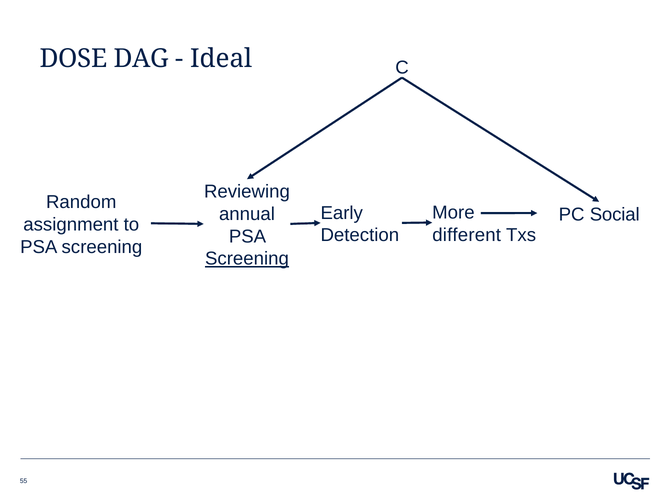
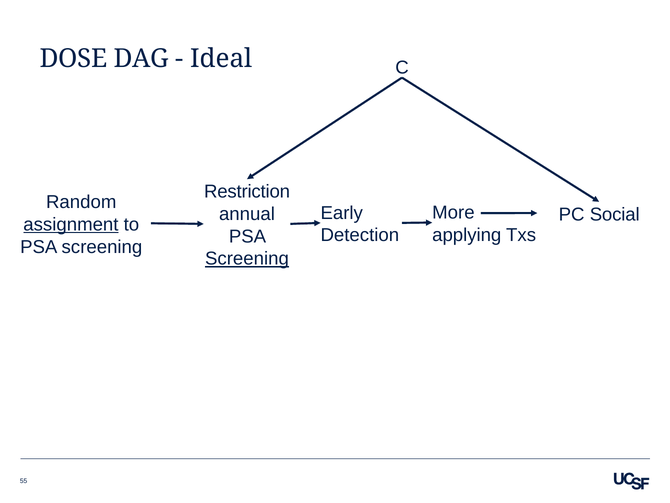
Reviewing: Reviewing -> Restriction
assignment underline: none -> present
different: different -> applying
